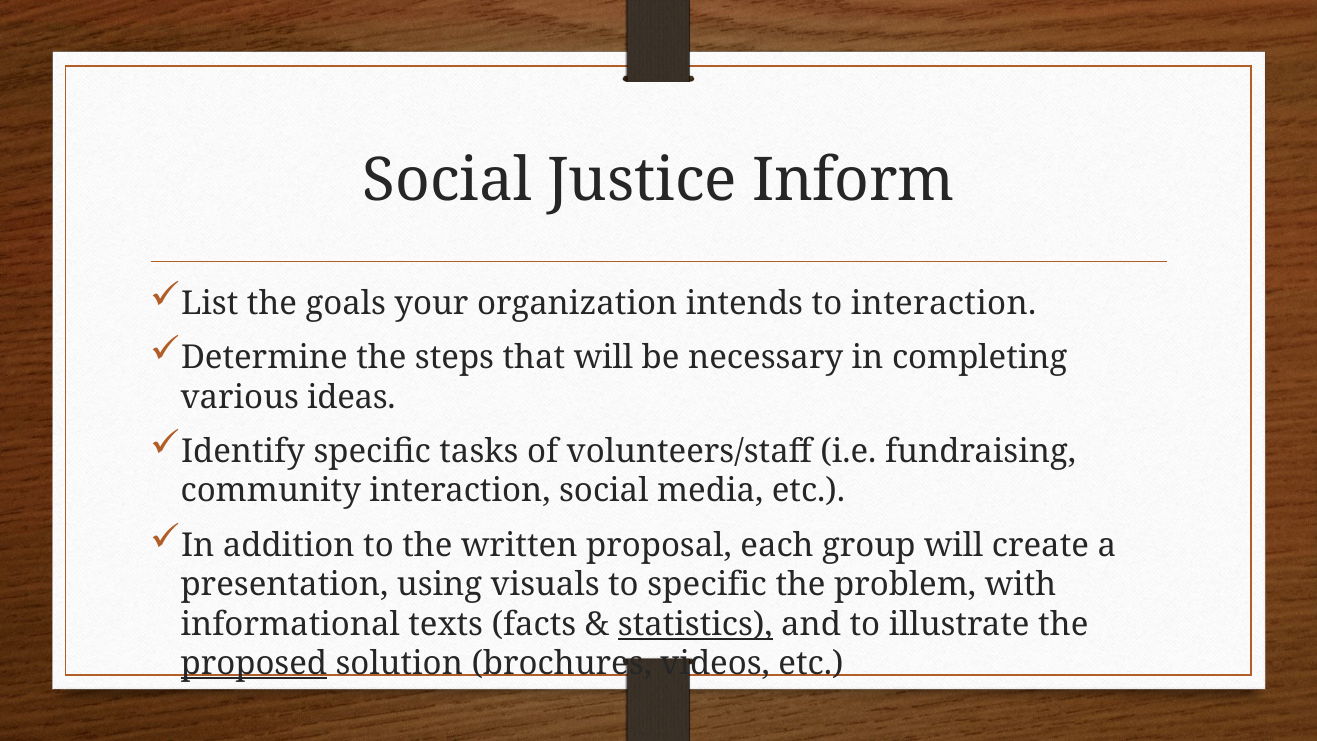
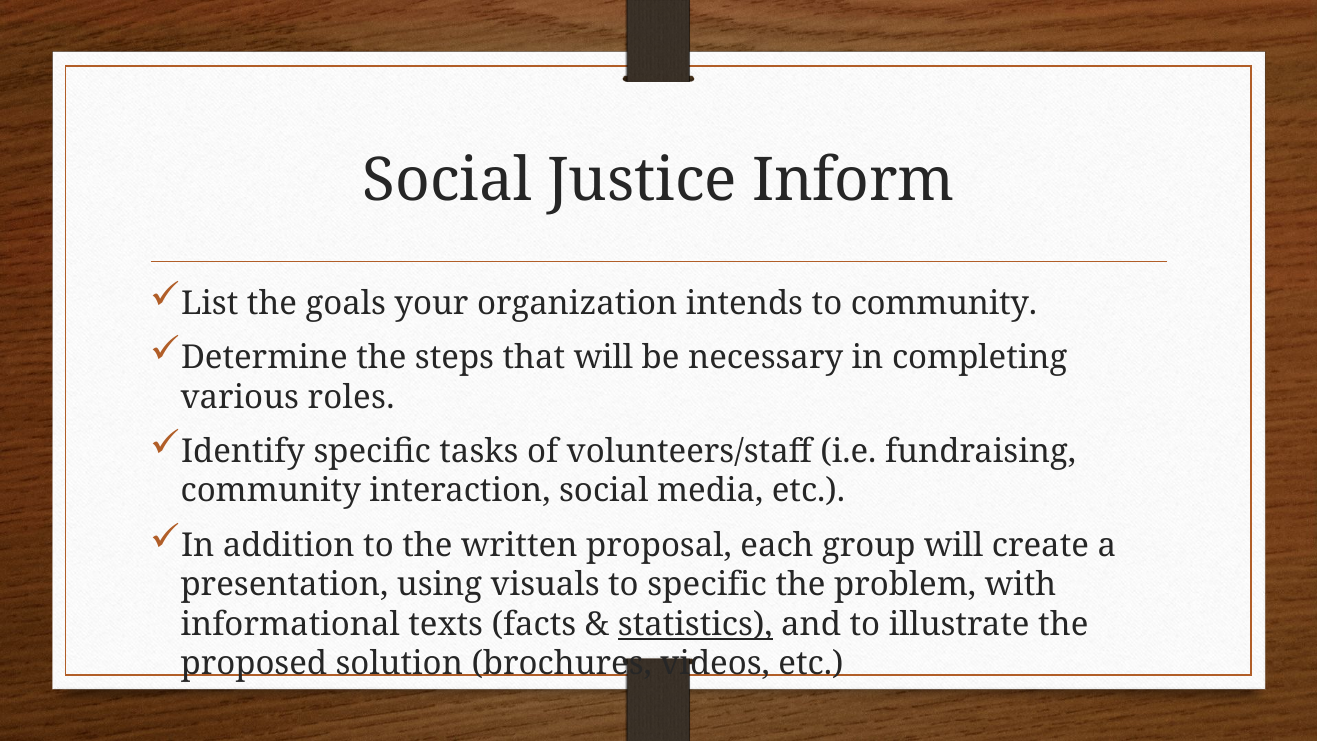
to interaction: interaction -> community
ideas: ideas -> roles
proposed underline: present -> none
